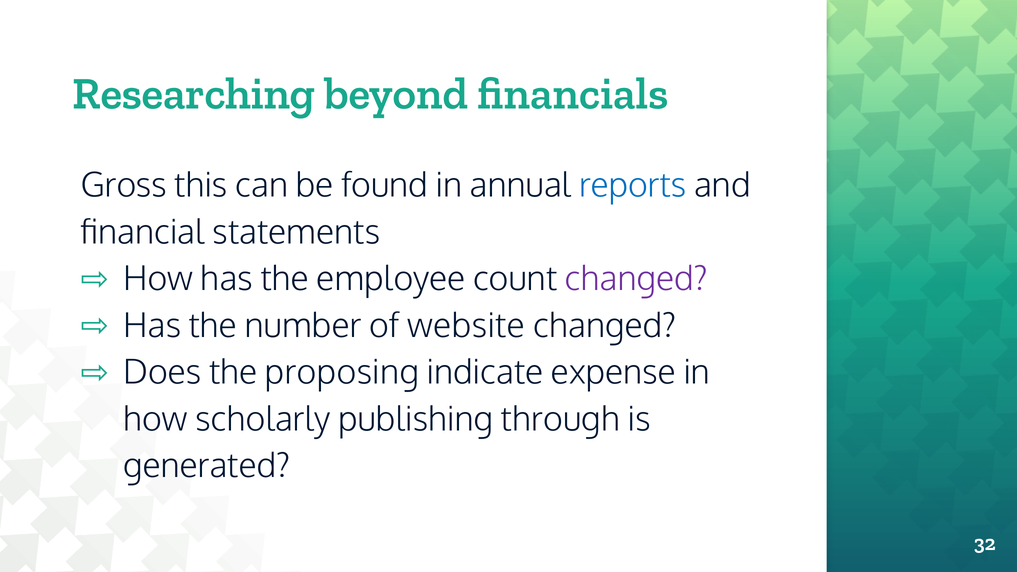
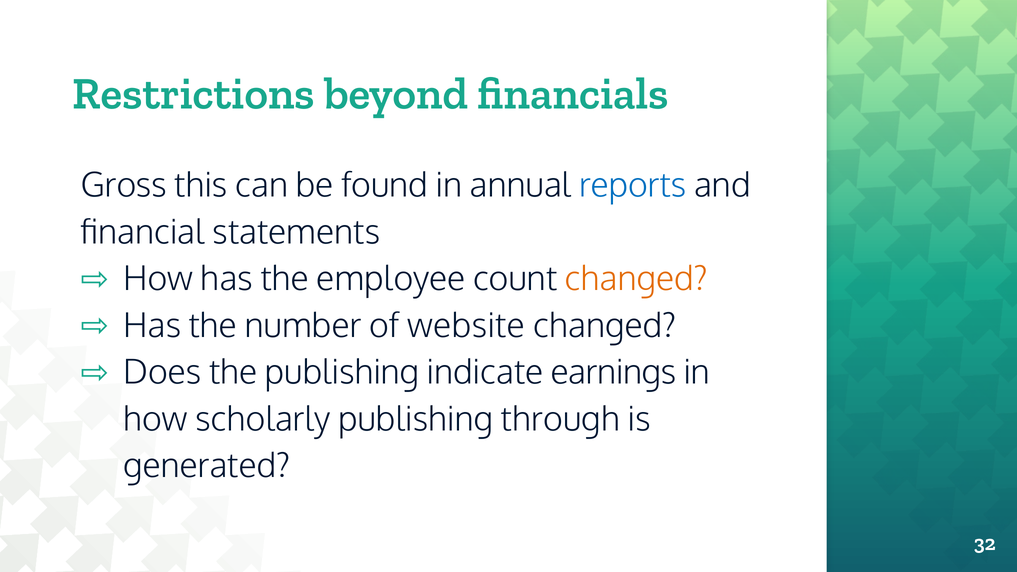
Researching: Researching -> Restrictions
changed at (636, 279) colour: purple -> orange
the proposing: proposing -> publishing
expense: expense -> earnings
